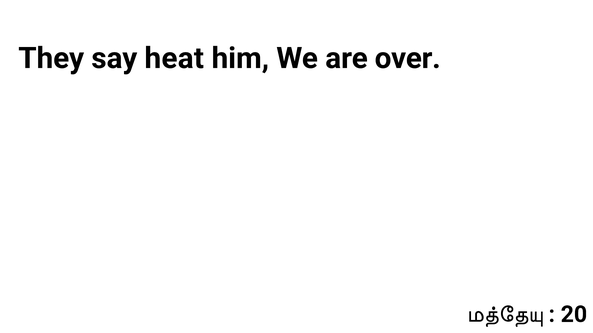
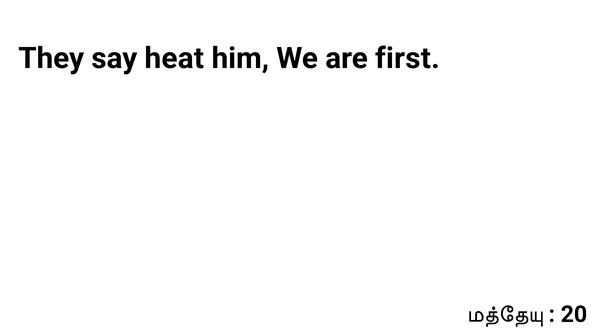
over: over -> first
